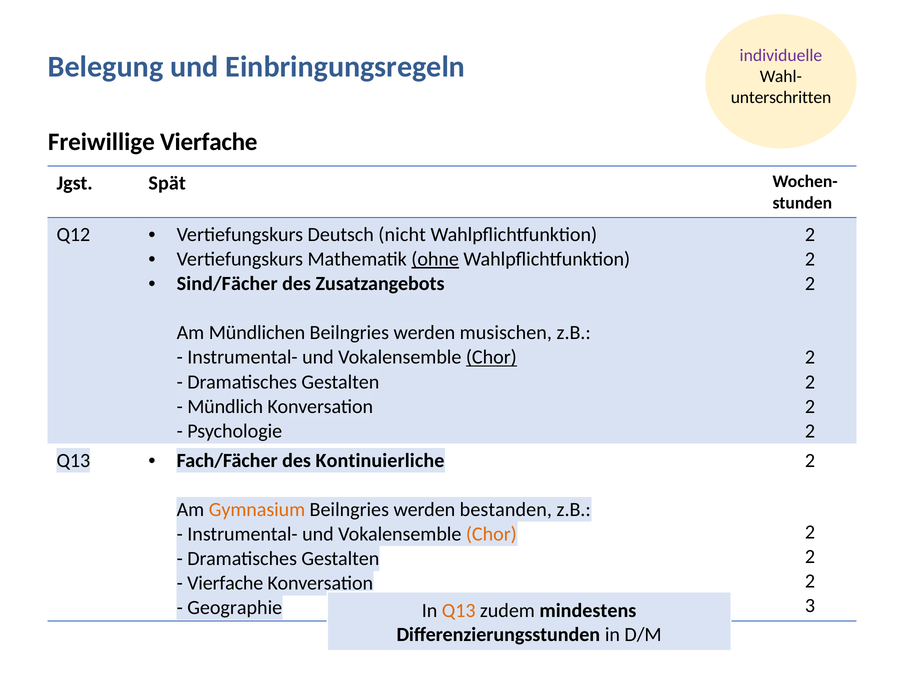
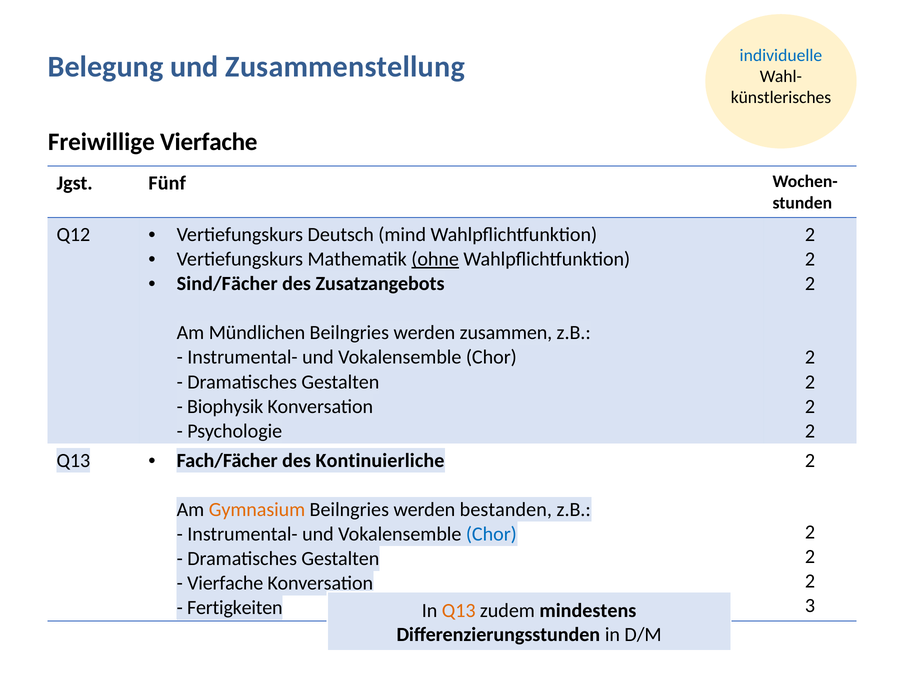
individuelle colour: purple -> blue
Einbringungsregeln: Einbringungsregeln -> Zusammenstellung
unterschritten: unterschritten -> künstlerisches
Spät: Spät -> Fünf
nicht: nicht -> mind
musischen: musischen -> zusammen
Chor at (491, 357) underline: present -> none
Mündlich: Mündlich -> Biophysik
Chor at (491, 534) colour: orange -> blue
Geographie: Geographie -> Fertigkeiten
